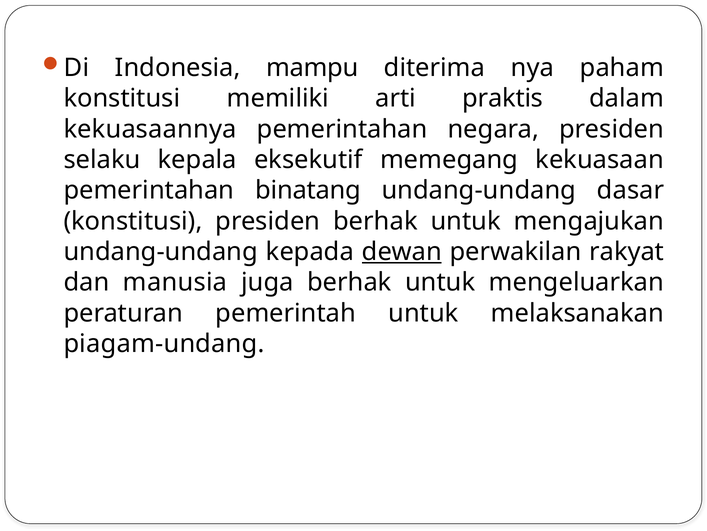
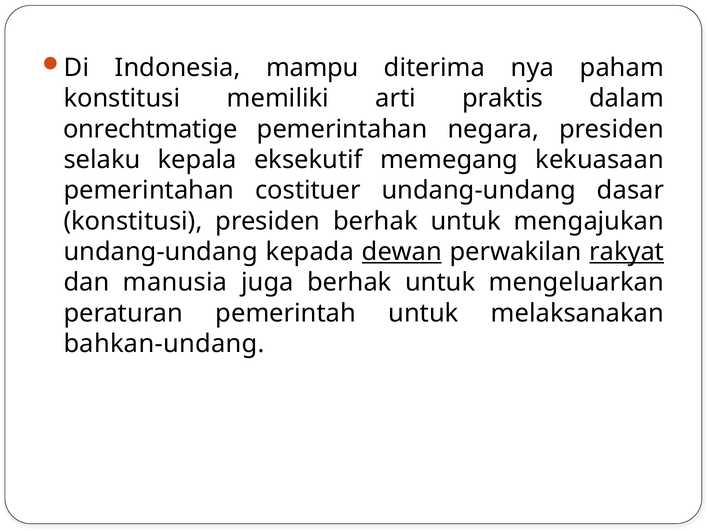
kekuasaannya: kekuasaannya -> onrechtmatige
binatang: binatang -> costituer
rakyat underline: none -> present
piagam-undang: piagam-undang -> bahkan-undang
